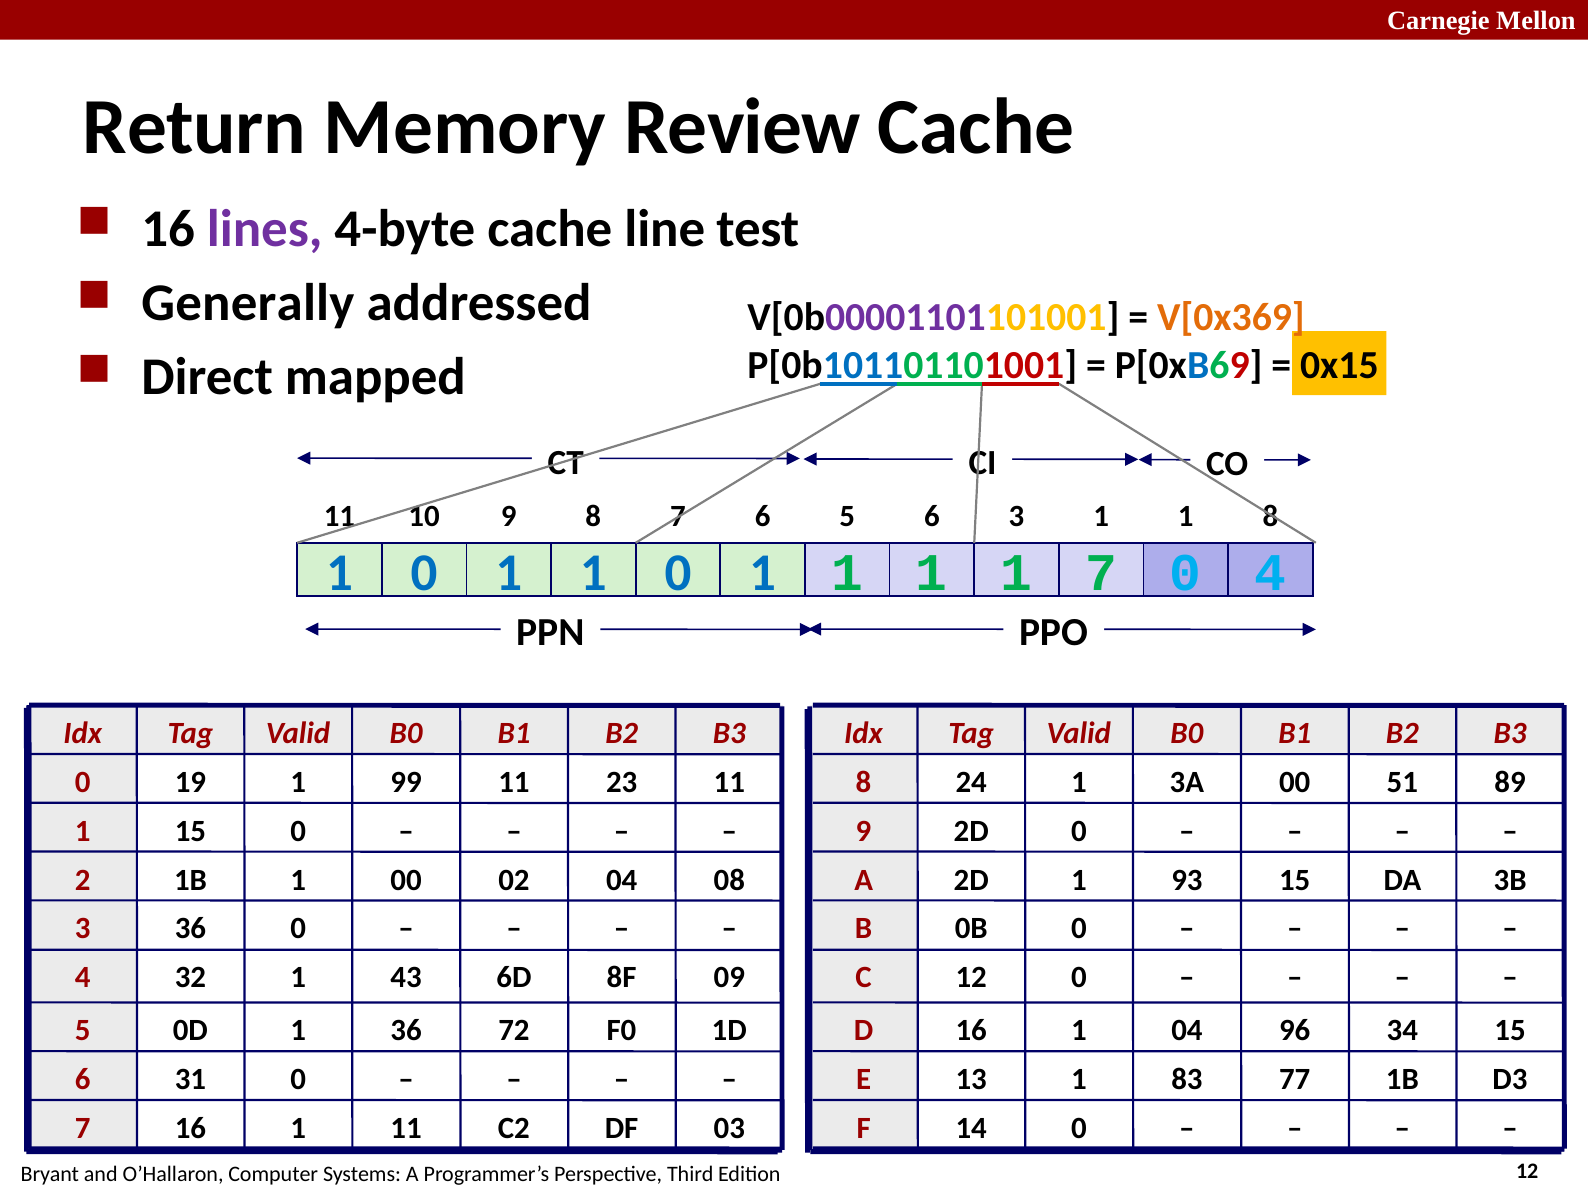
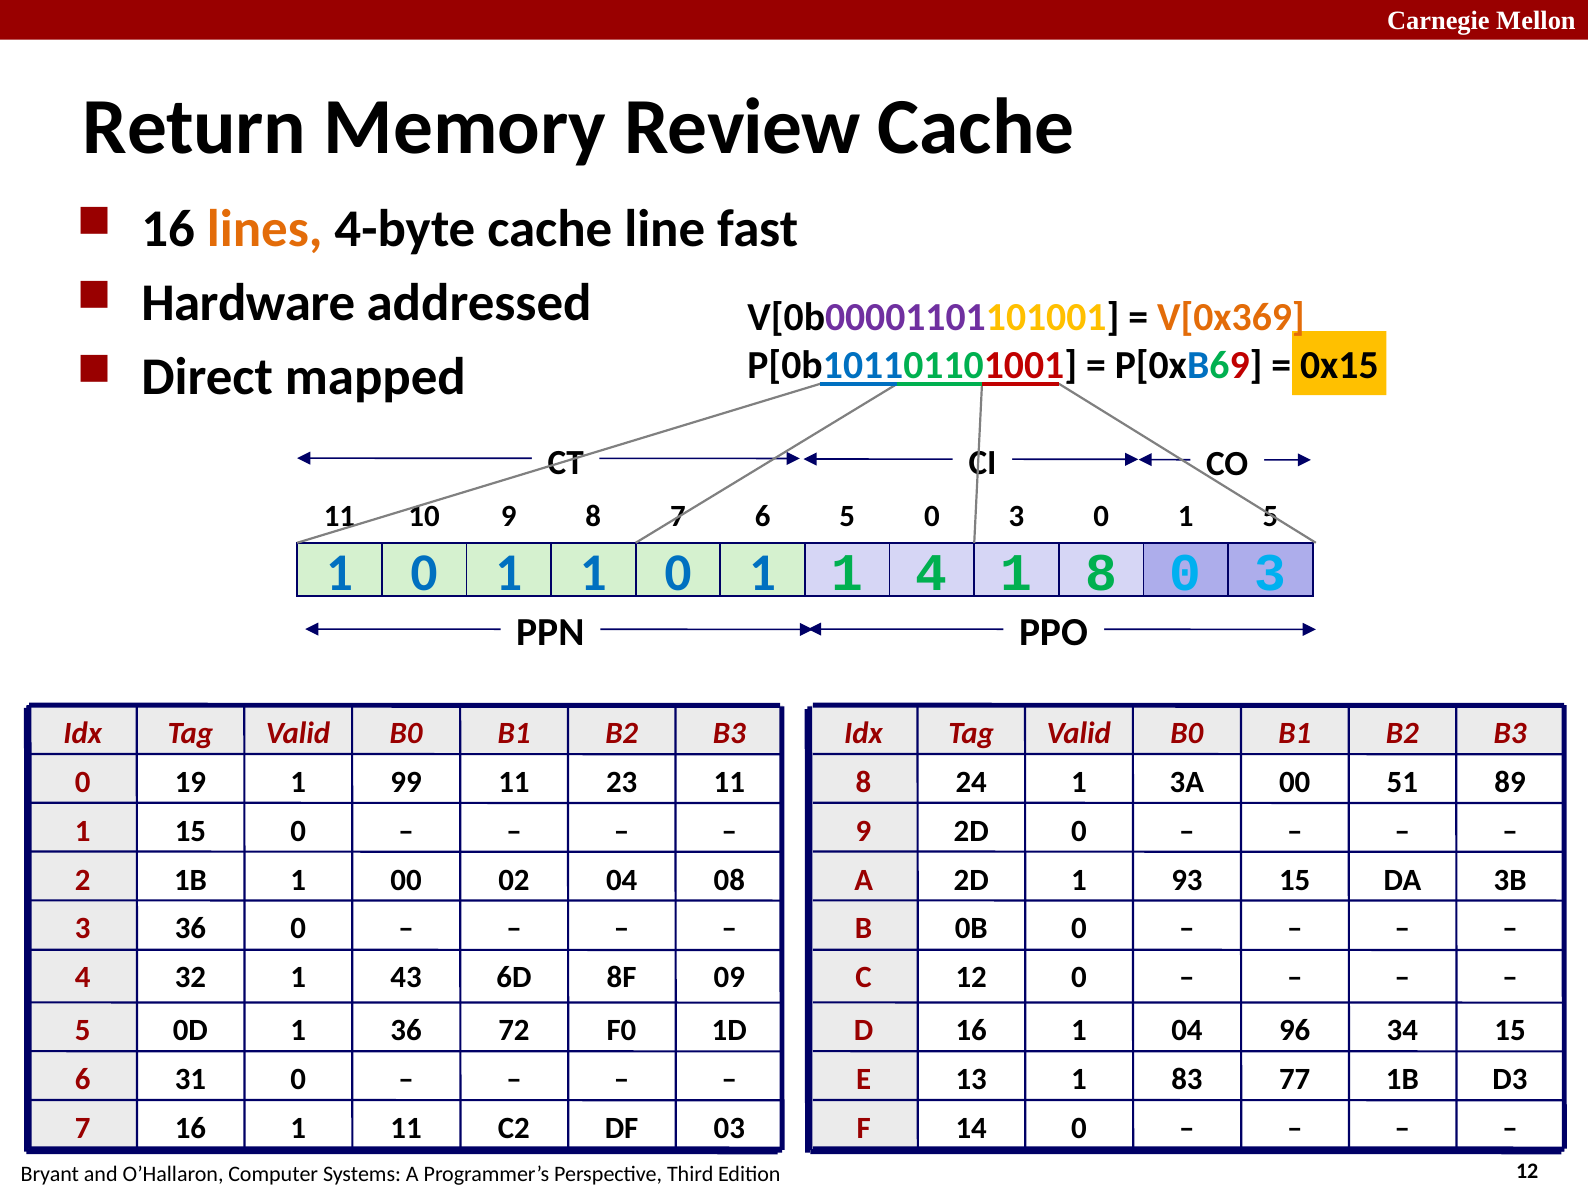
lines colour: purple -> orange
test: test -> fast
Generally: Generally -> Hardware
5 6: 6 -> 0
3 1: 1 -> 0
8 at (1270, 516): 8 -> 5
1 at (932, 573): 1 -> 4
7 at (1101, 573): 7 -> 8
4 at (1270, 573): 4 -> 3
